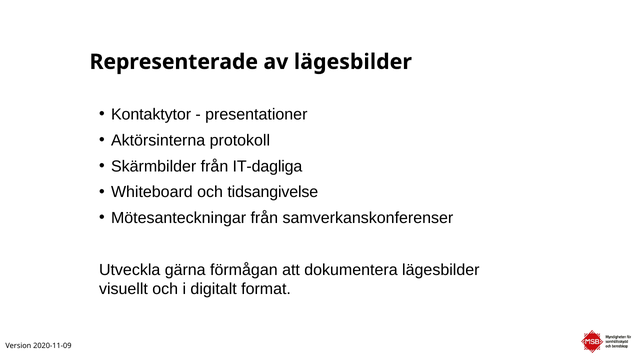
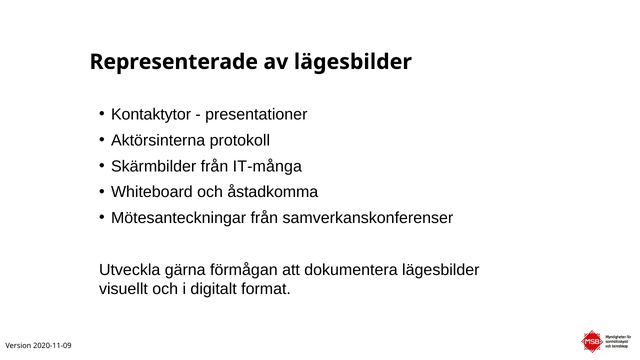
IT-dagliga: IT-dagliga -> IT-många
tidsangivelse: tidsangivelse -> åstadkomma
